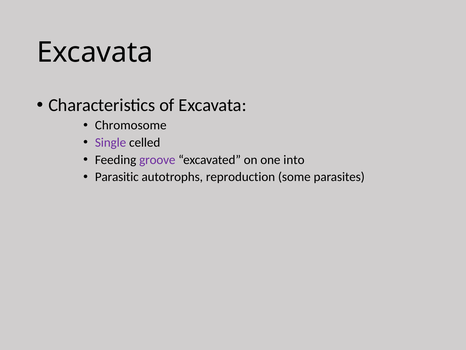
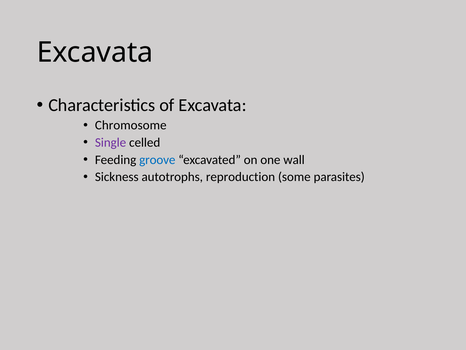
groove colour: purple -> blue
into: into -> wall
Parasitic: Parasitic -> Sickness
